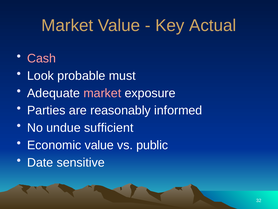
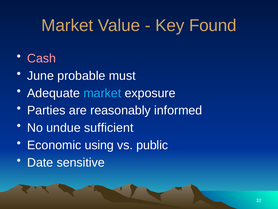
Actual: Actual -> Found
Look: Look -> June
market at (102, 93) colour: pink -> light blue
Economic value: value -> using
